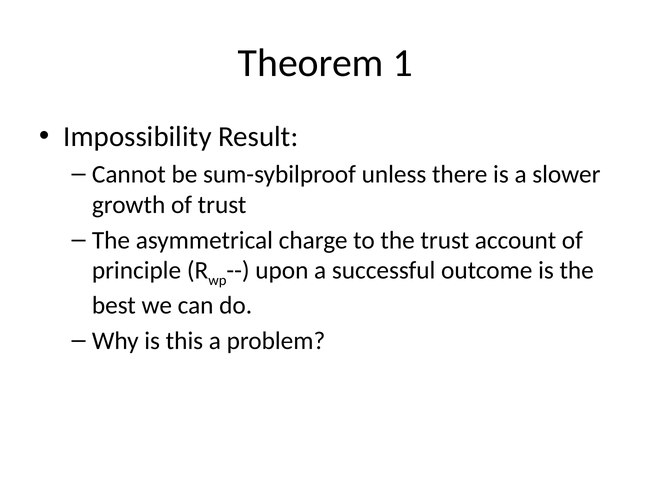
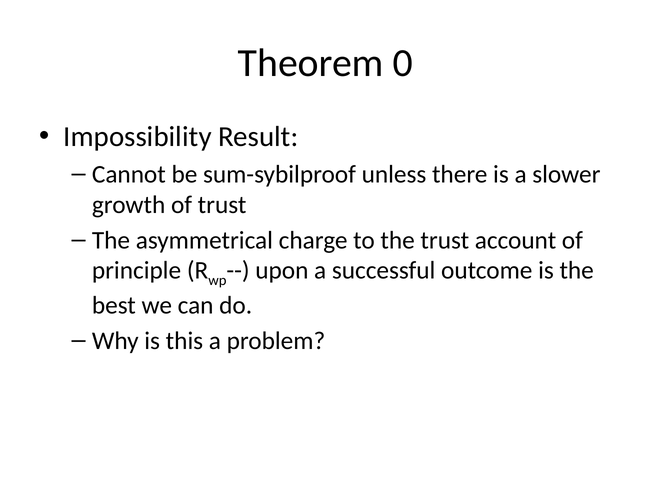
1: 1 -> 0
